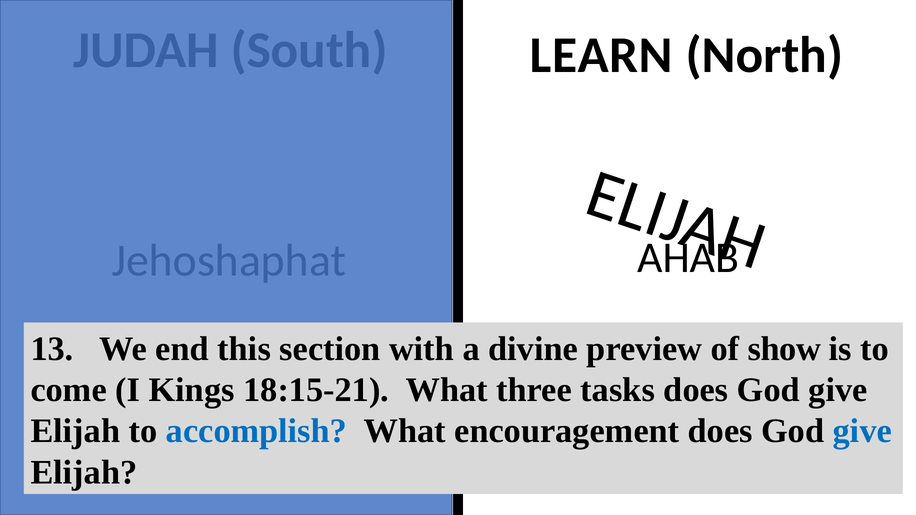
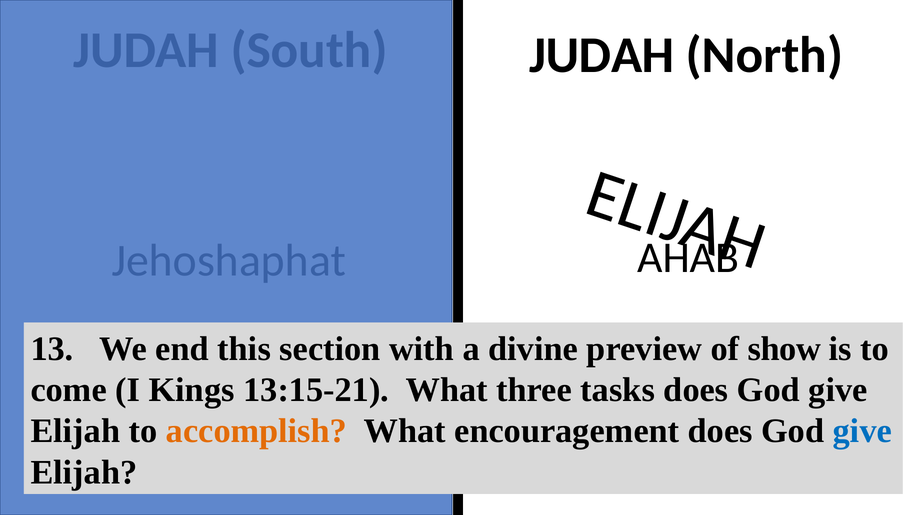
LEARN at (601, 55): LEARN -> JUDAH
18:15-21: 18:15-21 -> 13:15-21
accomplish colour: blue -> orange
